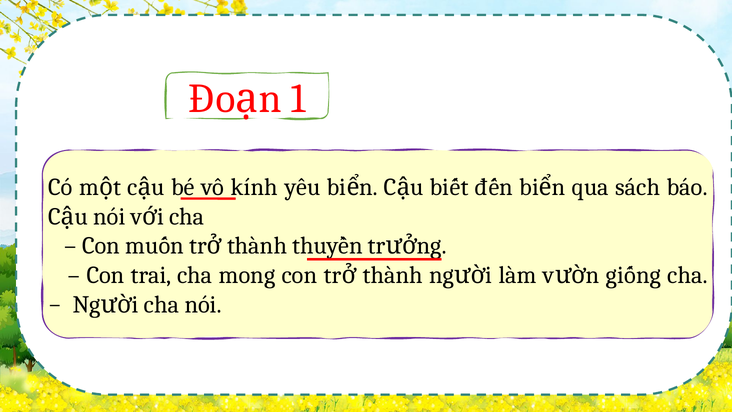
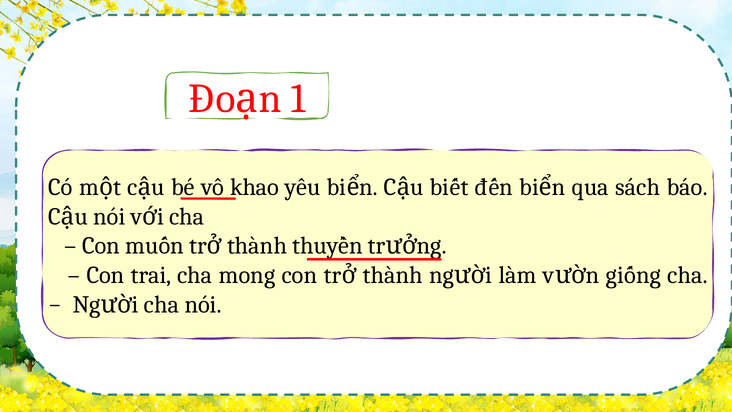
kính: kính -> khao
